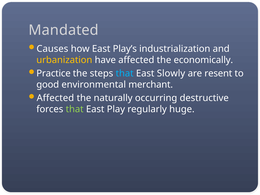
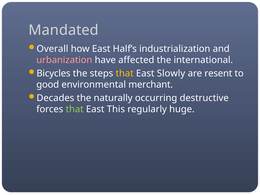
Causes: Causes -> Overall
Play’s: Play’s -> Half’s
urbanization colour: yellow -> pink
economically: economically -> international
Practice: Practice -> Bicycles
that at (125, 73) colour: light blue -> yellow
Affected at (55, 98): Affected -> Decades
Play: Play -> This
